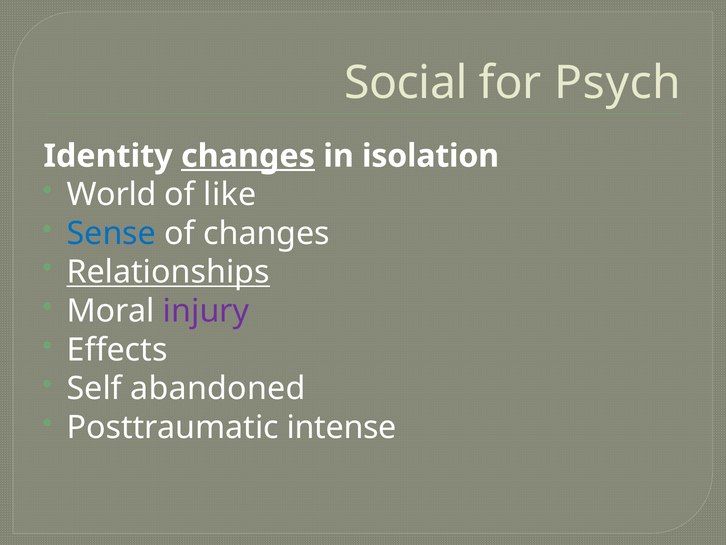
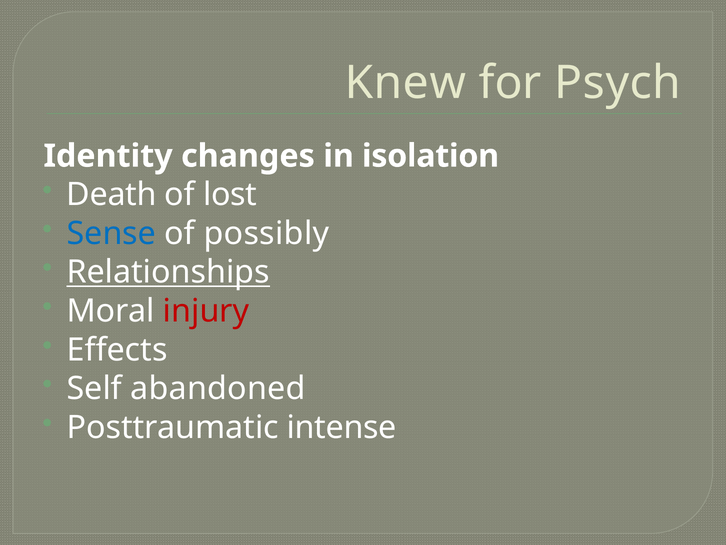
Social: Social -> Knew
changes at (248, 156) underline: present -> none
World: World -> Death
like: like -> lost
of changes: changes -> possibly
injury colour: purple -> red
